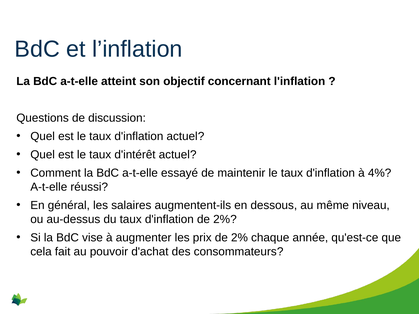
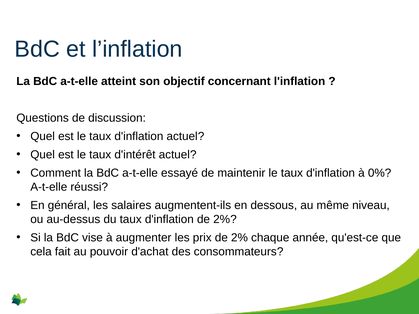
4%: 4% -> 0%
